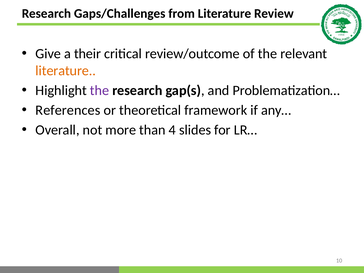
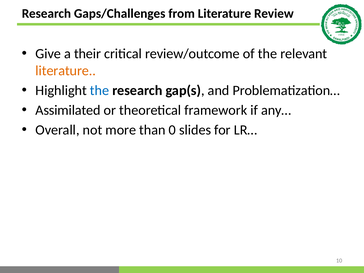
the at (100, 90) colour: purple -> blue
References: References -> Assimilated
4: 4 -> 0
